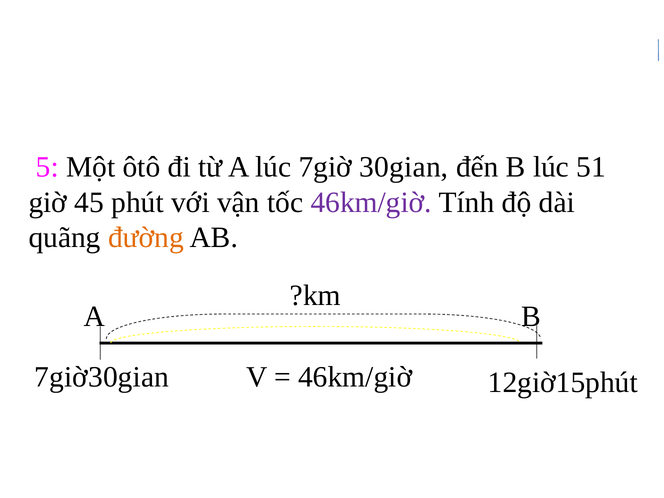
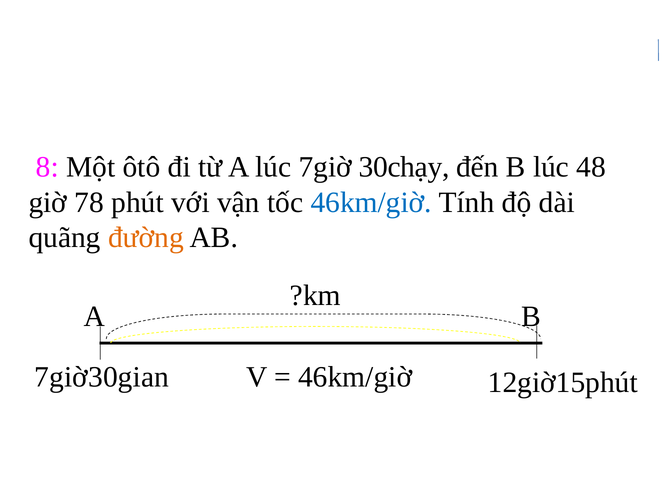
5: 5 -> 8
30gian: 30gian -> 30chạy
51: 51 -> 48
45: 45 -> 78
46km/giờ at (371, 202) colour: purple -> blue
